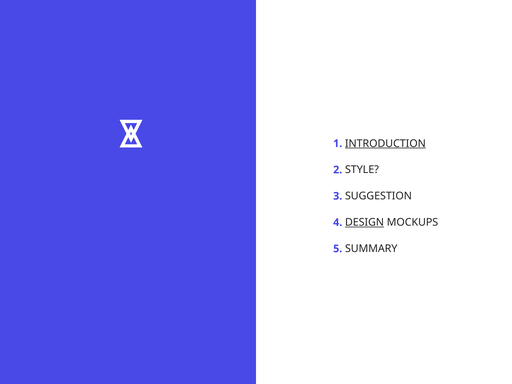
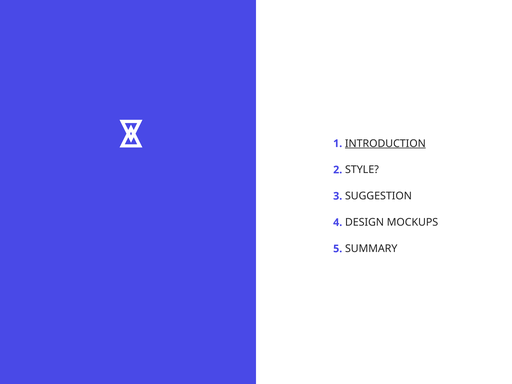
DESIGN underline: present -> none
